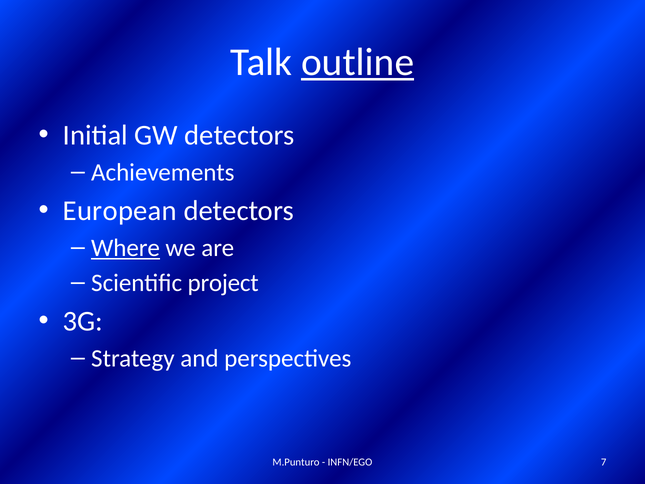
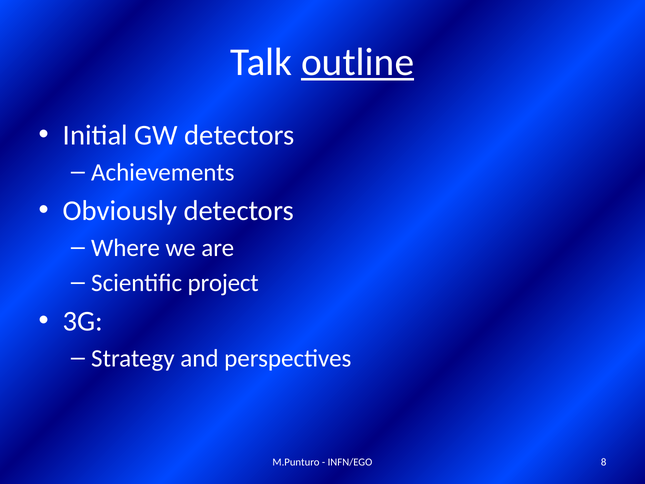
European: European -> Obviously
Where underline: present -> none
7: 7 -> 8
